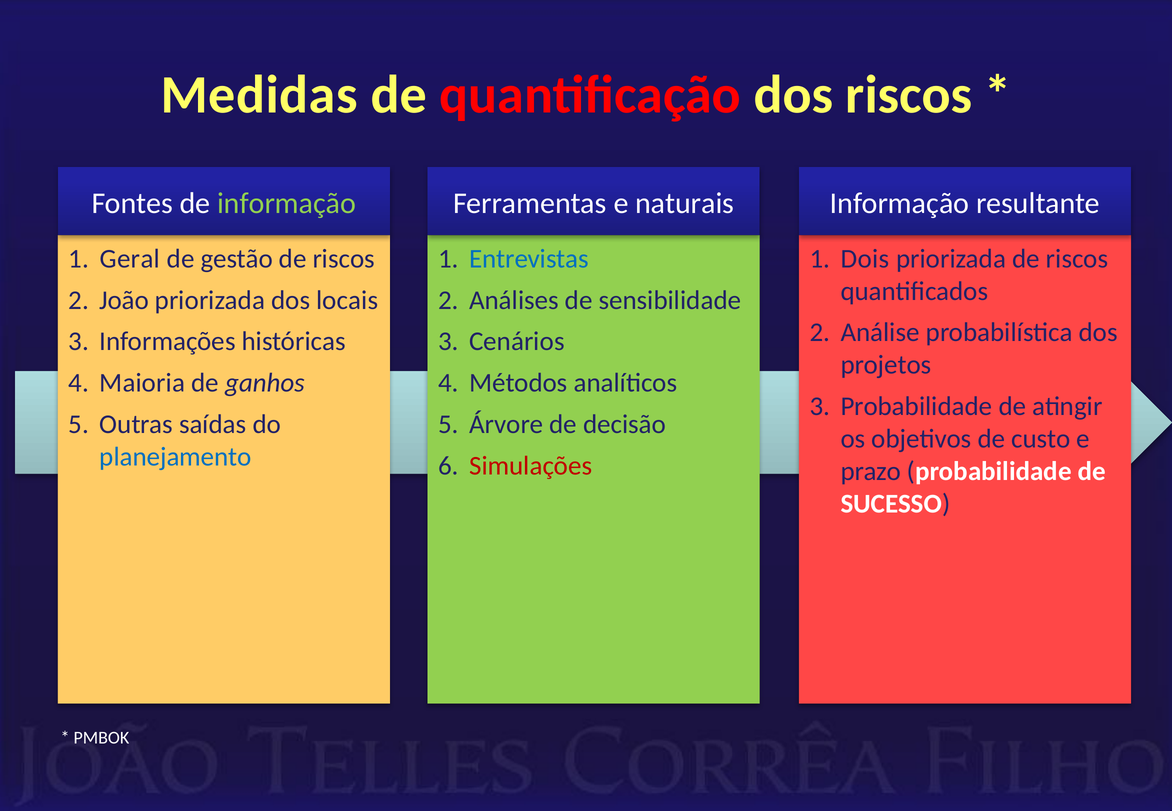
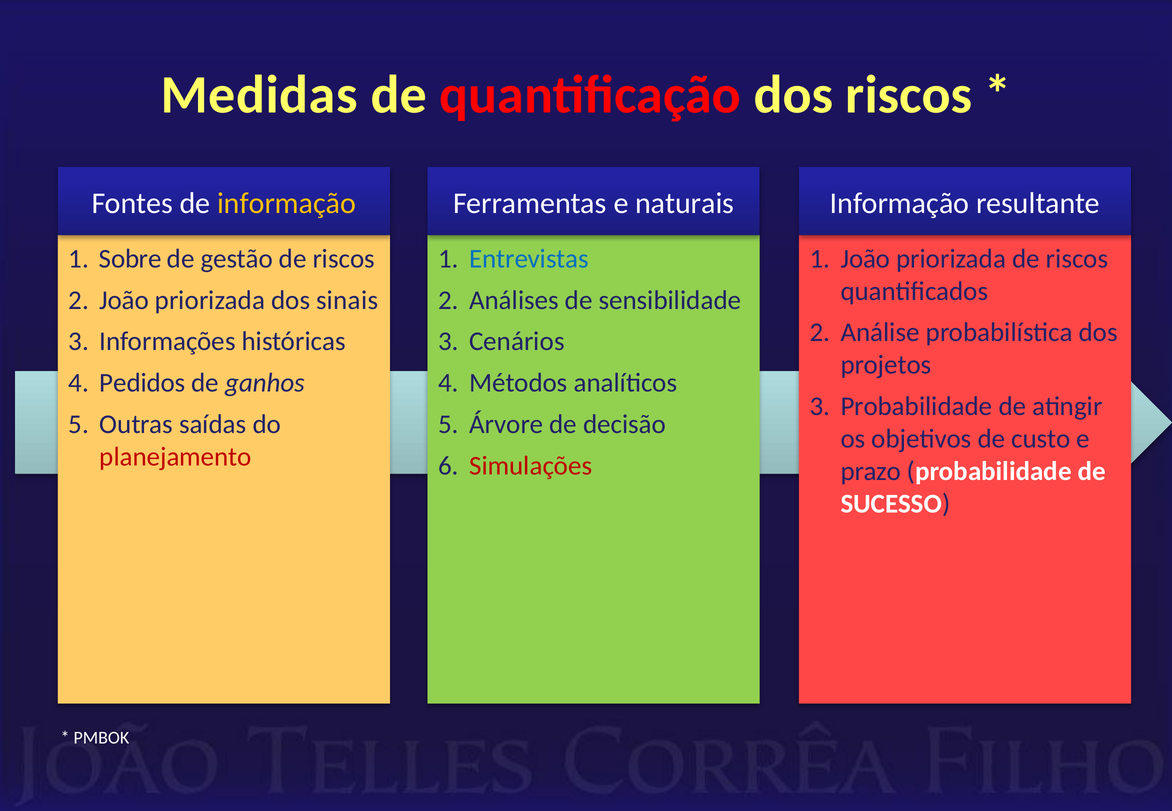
informação at (287, 203) colour: light green -> yellow
Geral: Geral -> Sobre
Dois at (865, 259): Dois -> João
locais: locais -> sinais
Maioria: Maioria -> Pedidos
planejamento colour: blue -> red
